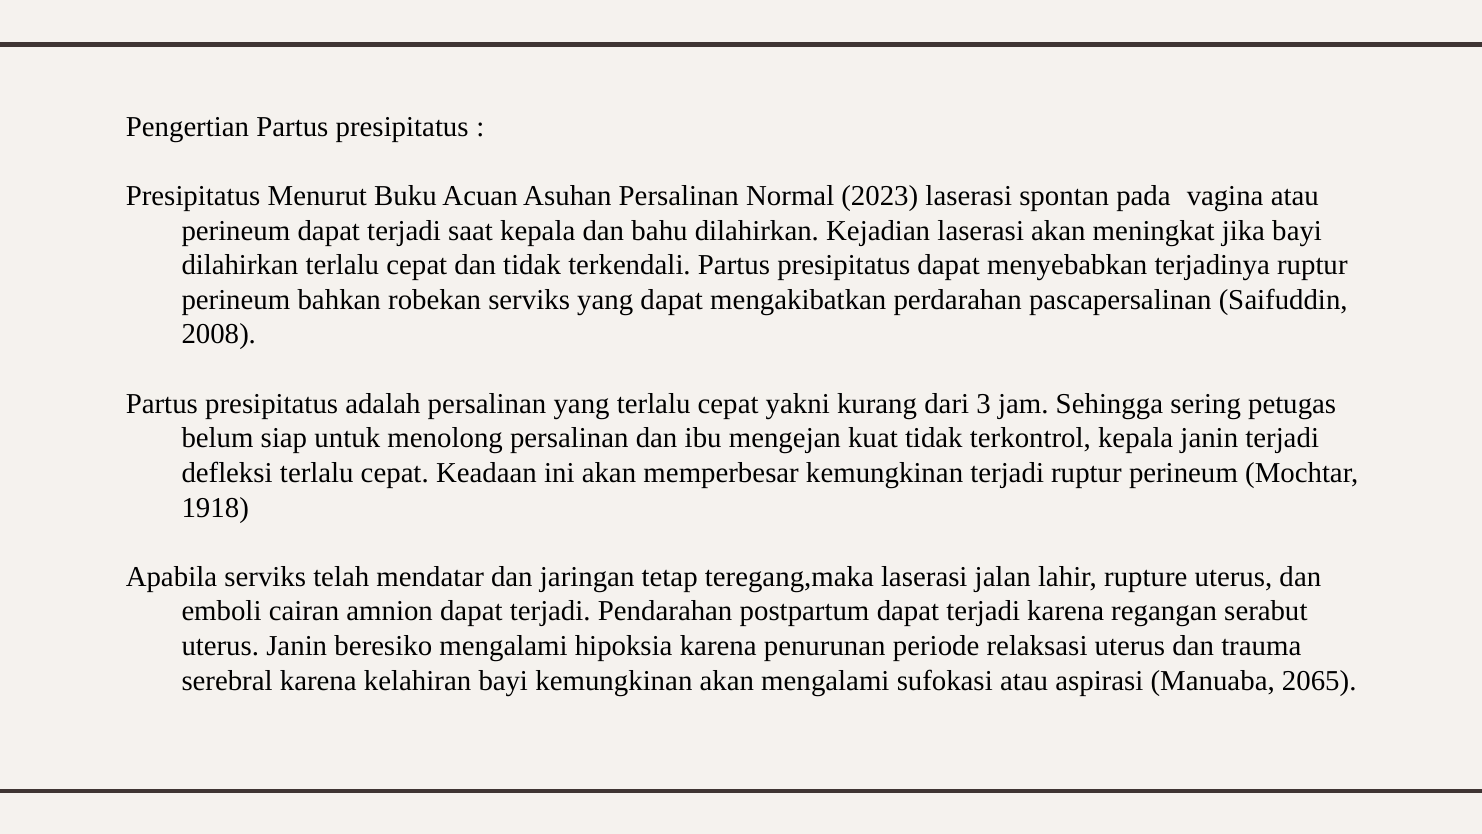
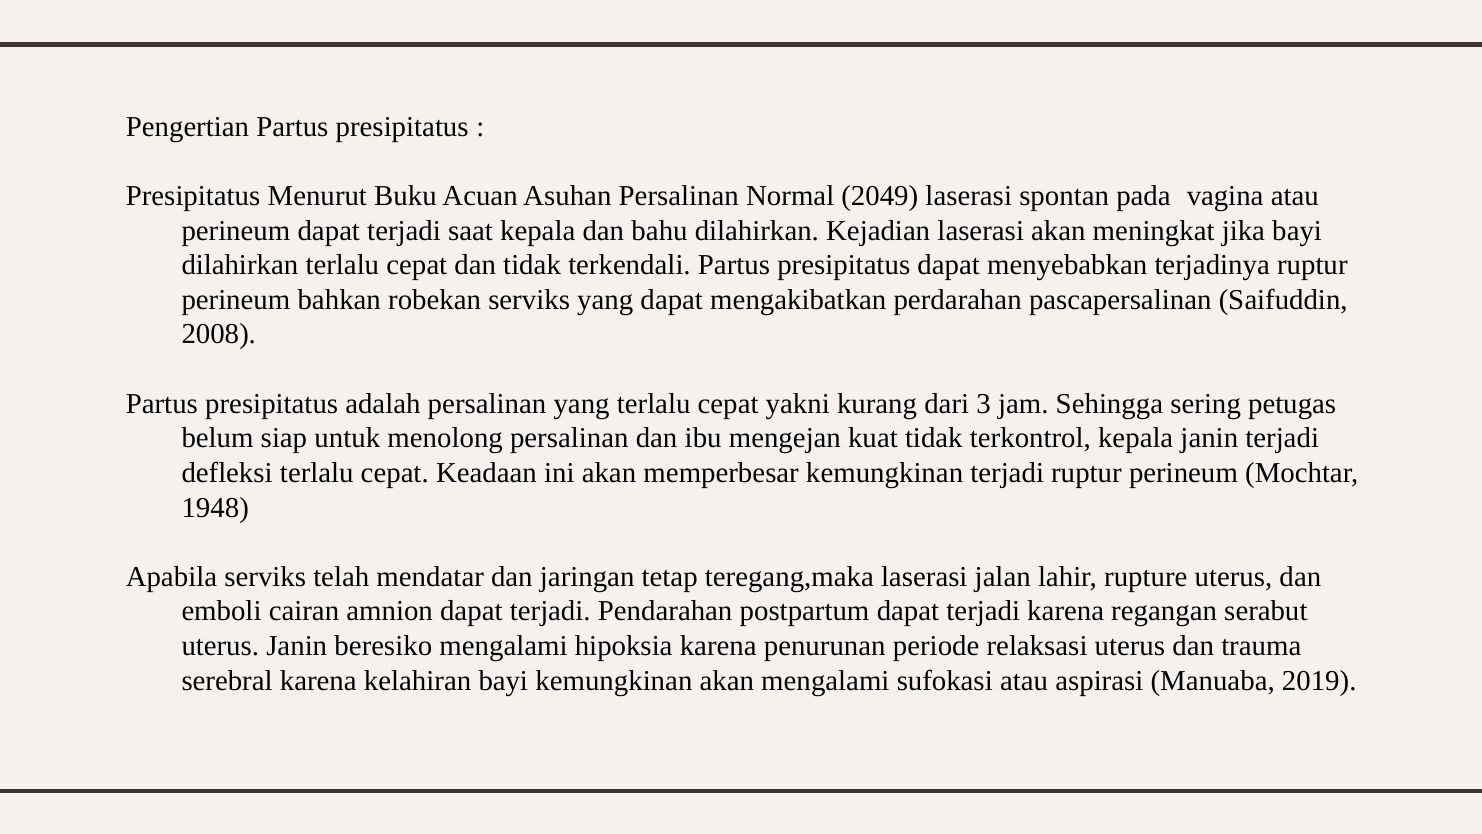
2023: 2023 -> 2049
1918: 1918 -> 1948
2065: 2065 -> 2019
